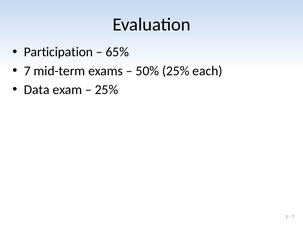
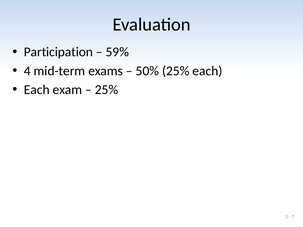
65%: 65% -> 59%
7 at (27, 71): 7 -> 4
Data at (37, 90): Data -> Each
